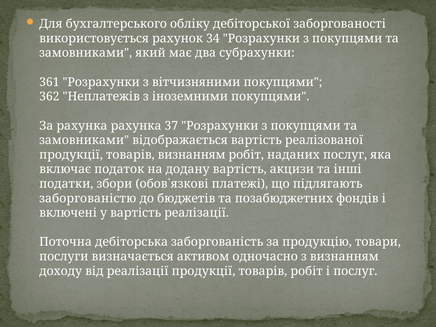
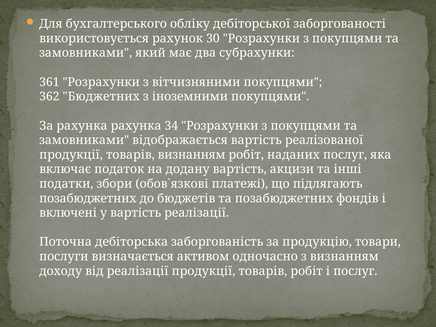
34: 34 -> 30
Неплатежів: Неплатежів -> Бюджетних
37: 37 -> 34
заборгованістю at (88, 198): заборгованістю -> позабюджетних
